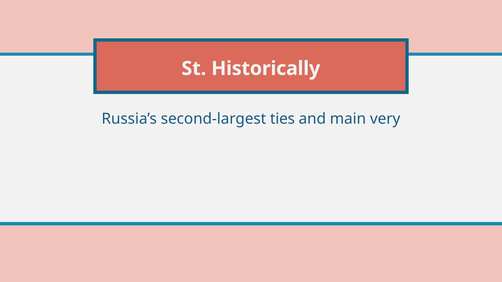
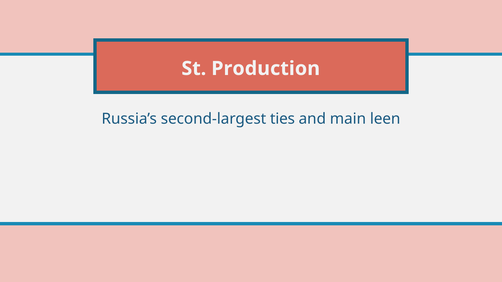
Historically: Historically -> Production
very: very -> leen
